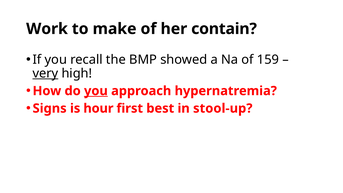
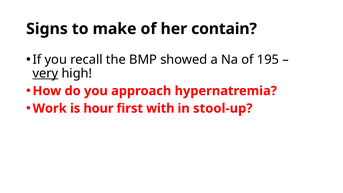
Work: Work -> Signs
159: 159 -> 195
you at (96, 91) underline: present -> none
Signs: Signs -> Work
best: best -> with
